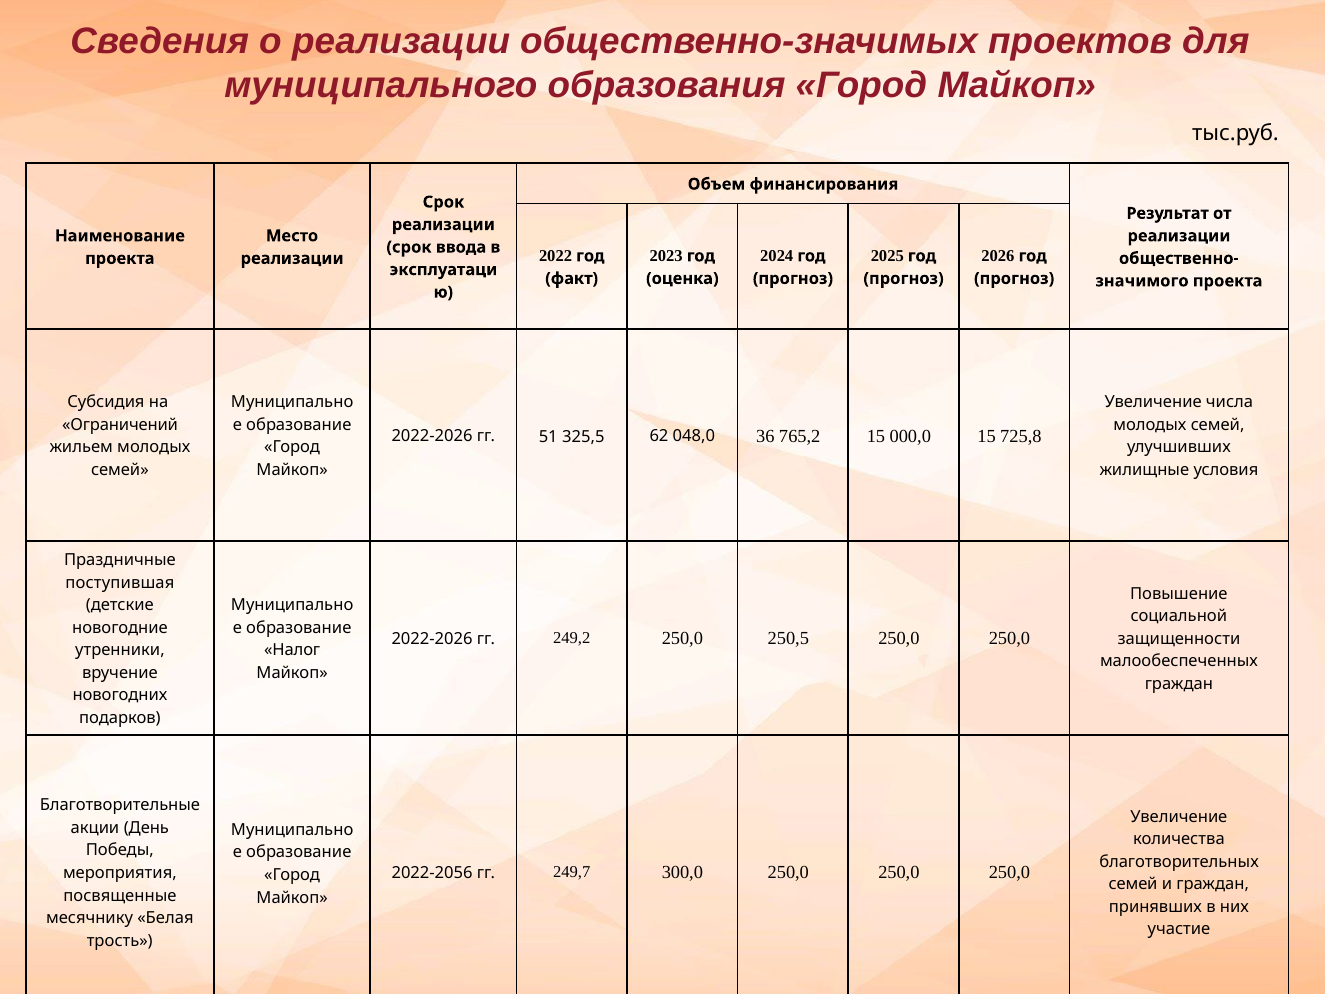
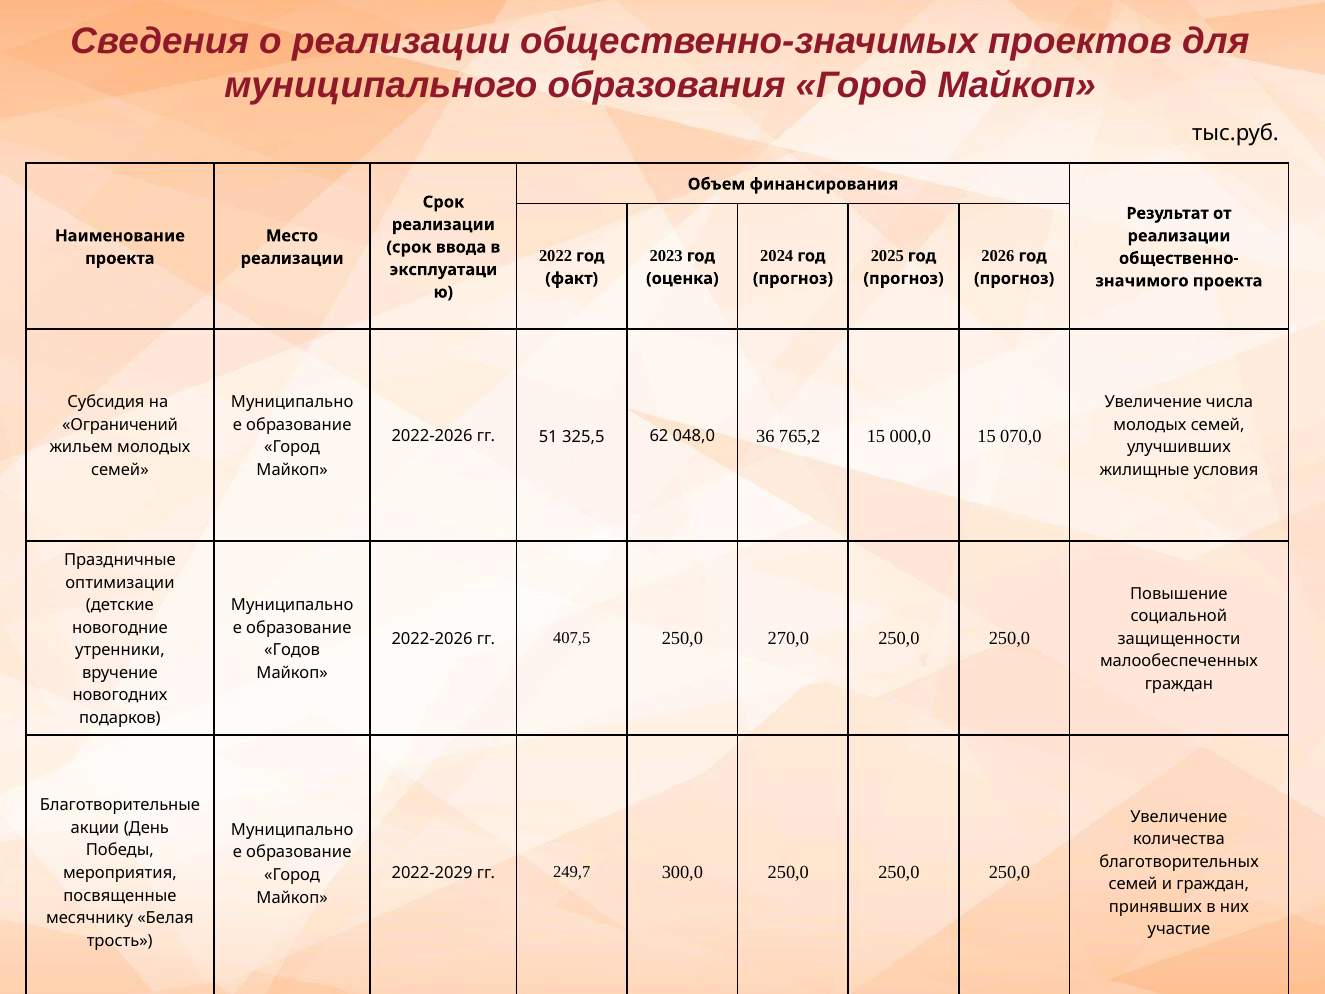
725,8: 725,8 -> 070,0
поступившая: поступившая -> оптимизации
249,2: 249,2 -> 407,5
250,5: 250,5 -> 270,0
Налог: Налог -> Годов
2022-2056: 2022-2056 -> 2022-2029
